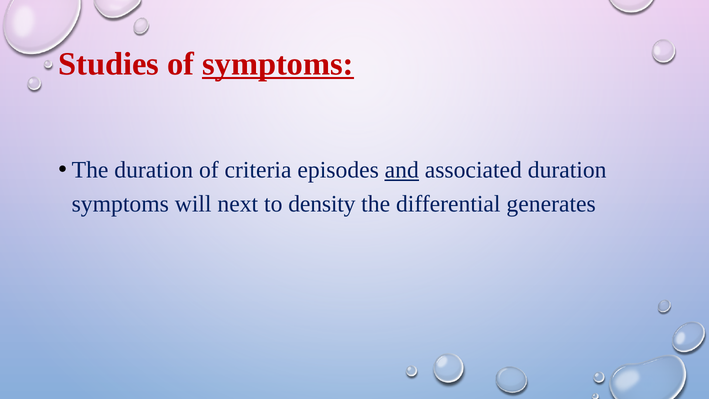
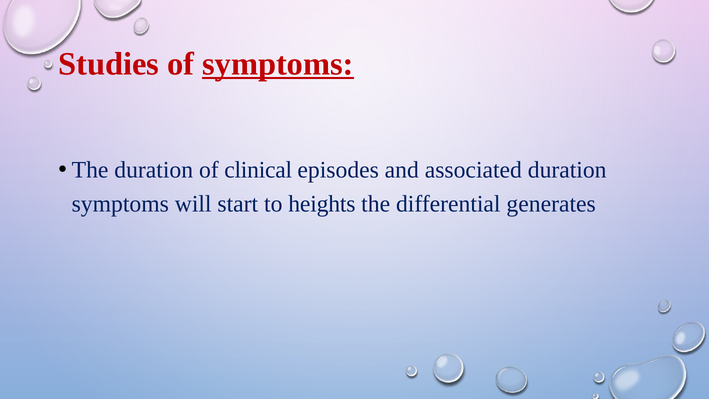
criteria: criteria -> clinical
and underline: present -> none
next: next -> start
density: density -> heights
